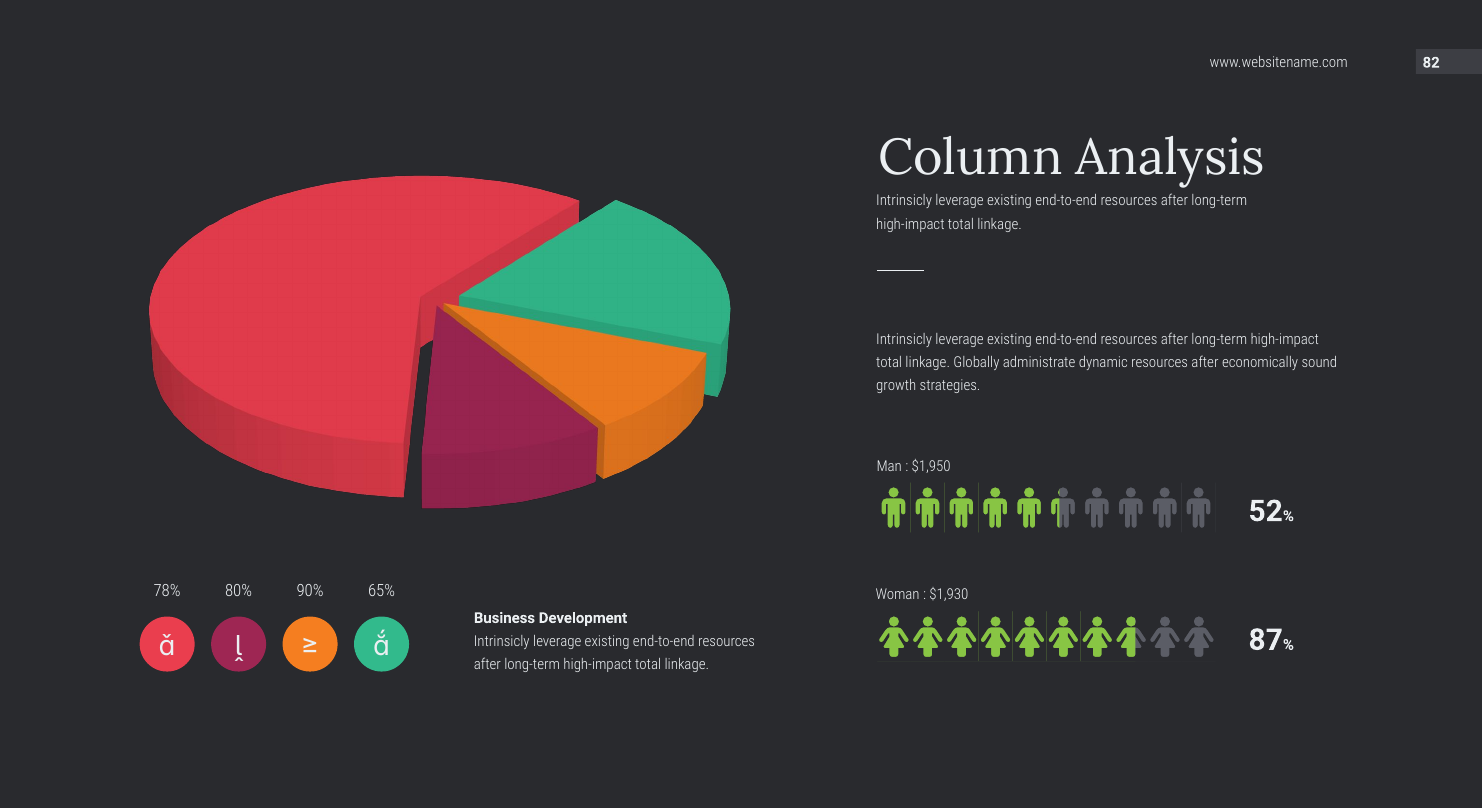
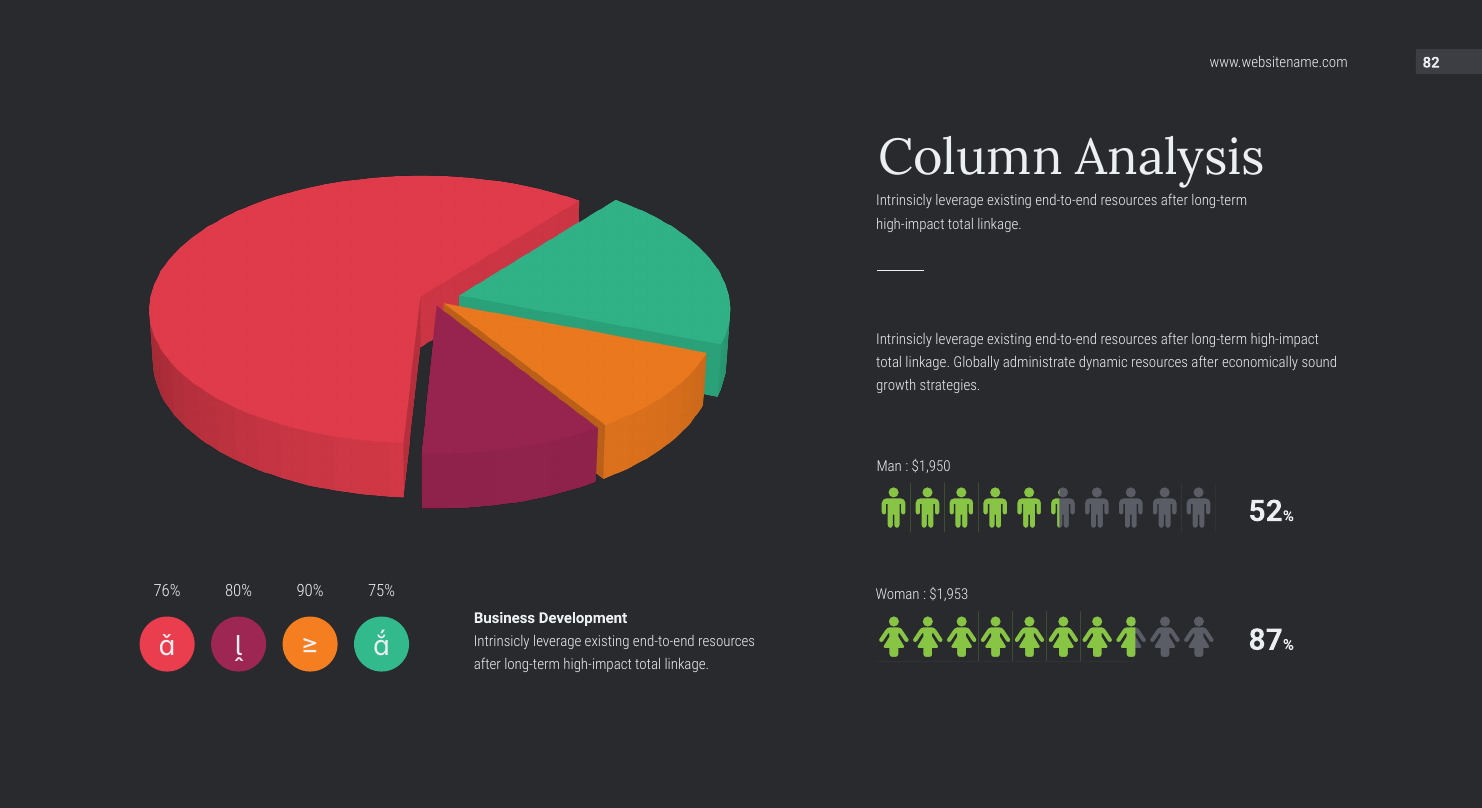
78%: 78% -> 76%
65%: 65% -> 75%
$1,930: $1,930 -> $1,953
